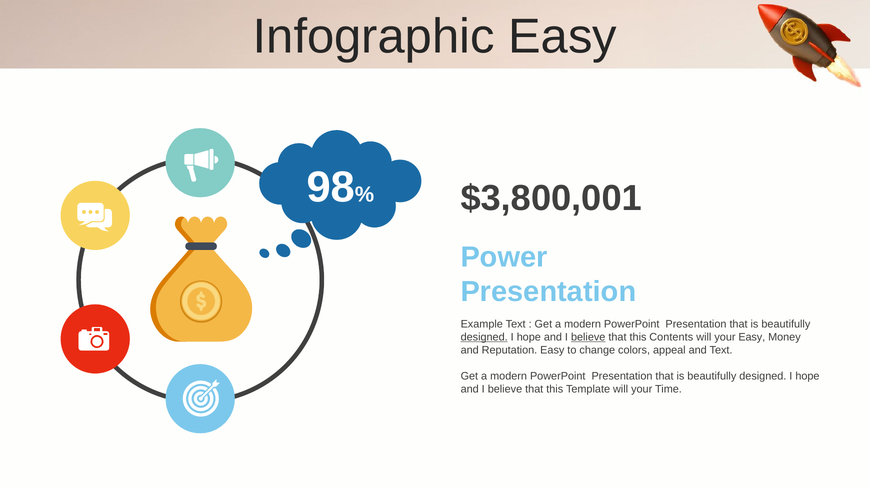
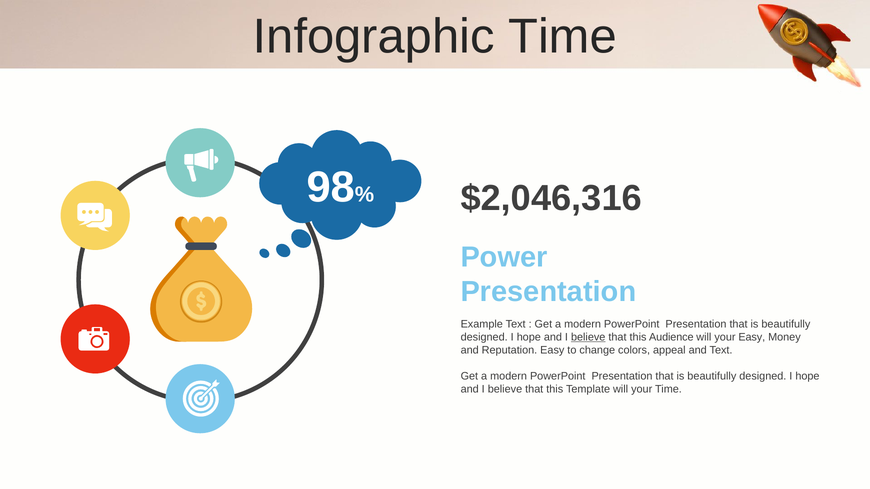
Infographic Easy: Easy -> Time
$3,800,001: $3,800,001 -> $2,046,316
designed at (484, 337) underline: present -> none
Contents: Contents -> Audience
